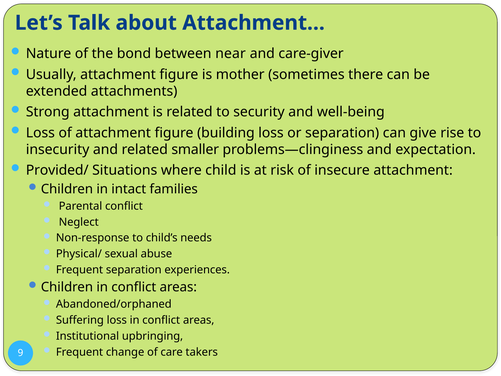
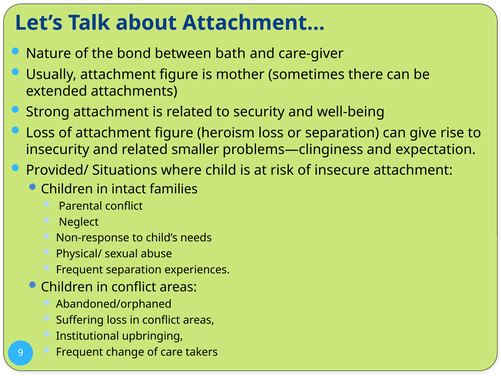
near: near -> bath
building: building -> heroism
